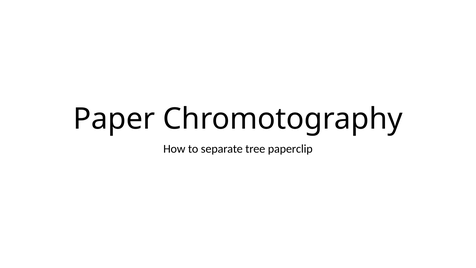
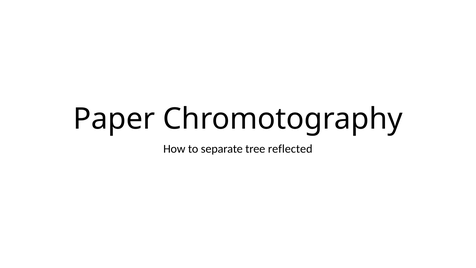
paperclip: paperclip -> reflected
